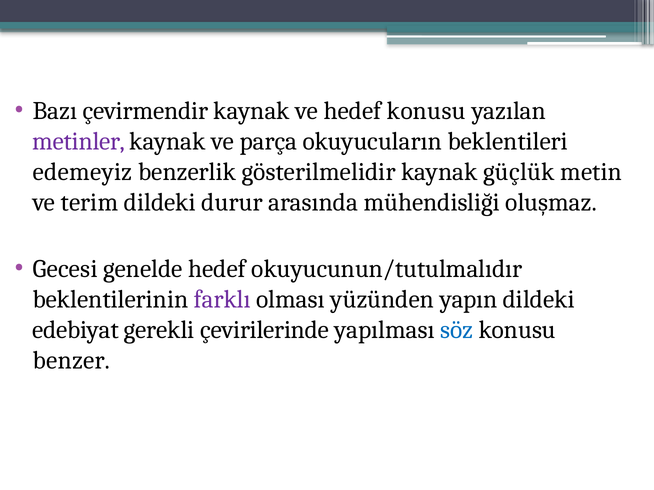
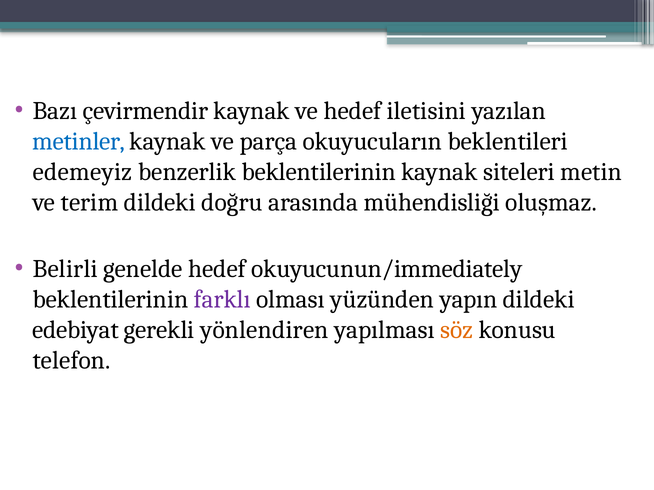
hedef konusu: konusu -> iletisini
metinler colour: purple -> blue
benzerlik gösterilmelidir: gösterilmelidir -> beklentilerinin
güçlük: güçlük -> siteleri
durur: durur -> doğru
Gecesi: Gecesi -> Belirli
okuyucunun/tutulmalıdır: okuyucunun/tutulmalıdır -> okuyucunun/immediately
çevirilerinde: çevirilerinde -> yönlendiren
söz colour: blue -> orange
benzer: benzer -> telefon
